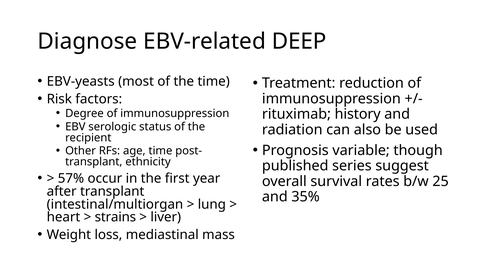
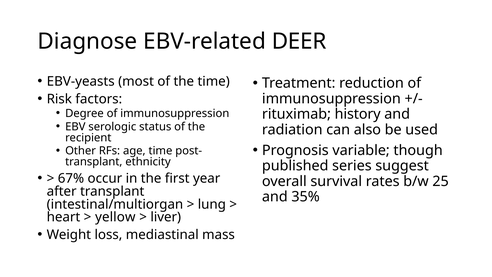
DEEP: DEEP -> DEER
57%: 57% -> 67%
strains: strains -> yellow
